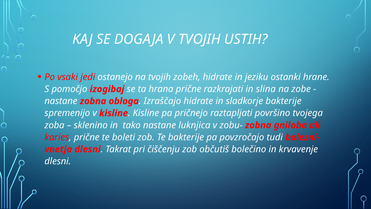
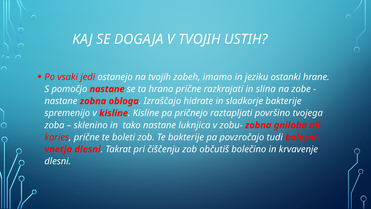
zobeh hidrate: hidrate -> imamo
pomočjo izogibaj: izogibaj -> nastane
